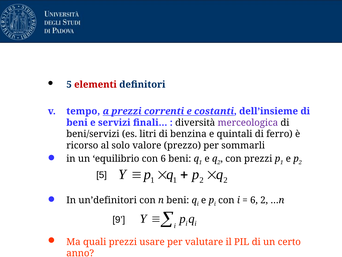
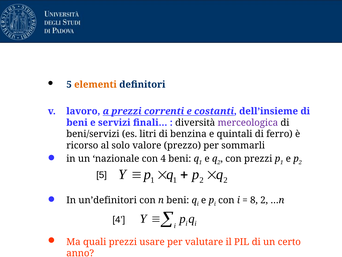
elementi at (95, 84) colour: red -> orange
tempo: tempo -> lavoro
equilibrio: equilibrio -> nazionale
con 6: 6 -> 4
6 at (254, 200): 6 -> 8
9 at (119, 219): 9 -> 4
